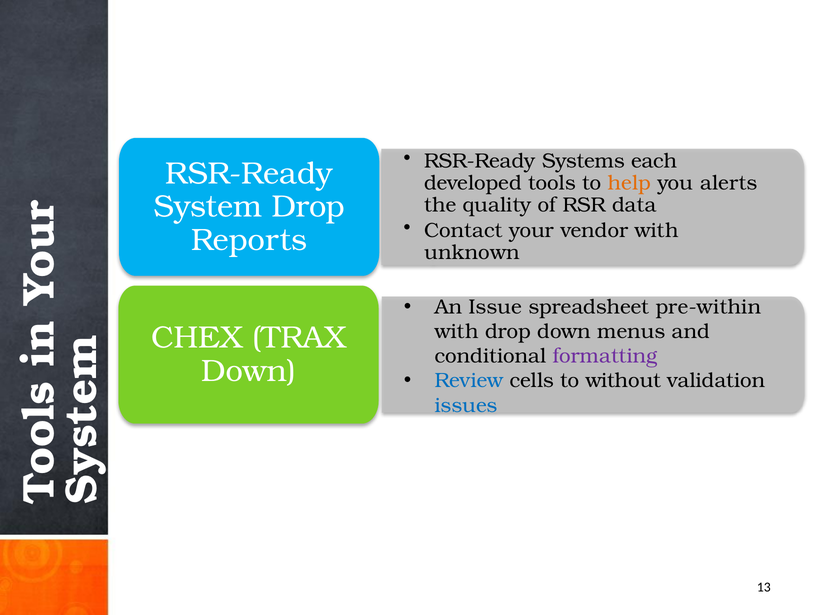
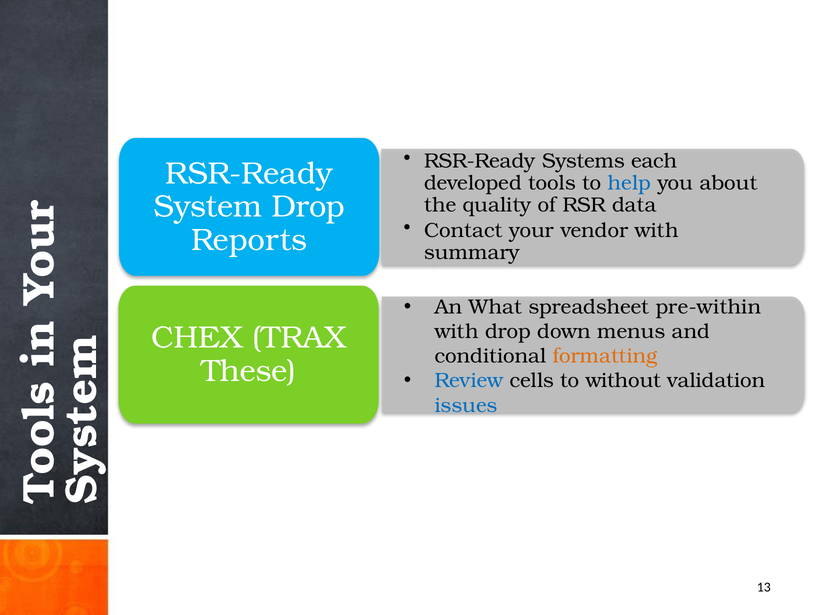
help colour: orange -> blue
alerts: alerts -> about
unknown: unknown -> summary
Issue: Issue -> What
formatting colour: purple -> orange
Down at (249, 371): Down -> These
